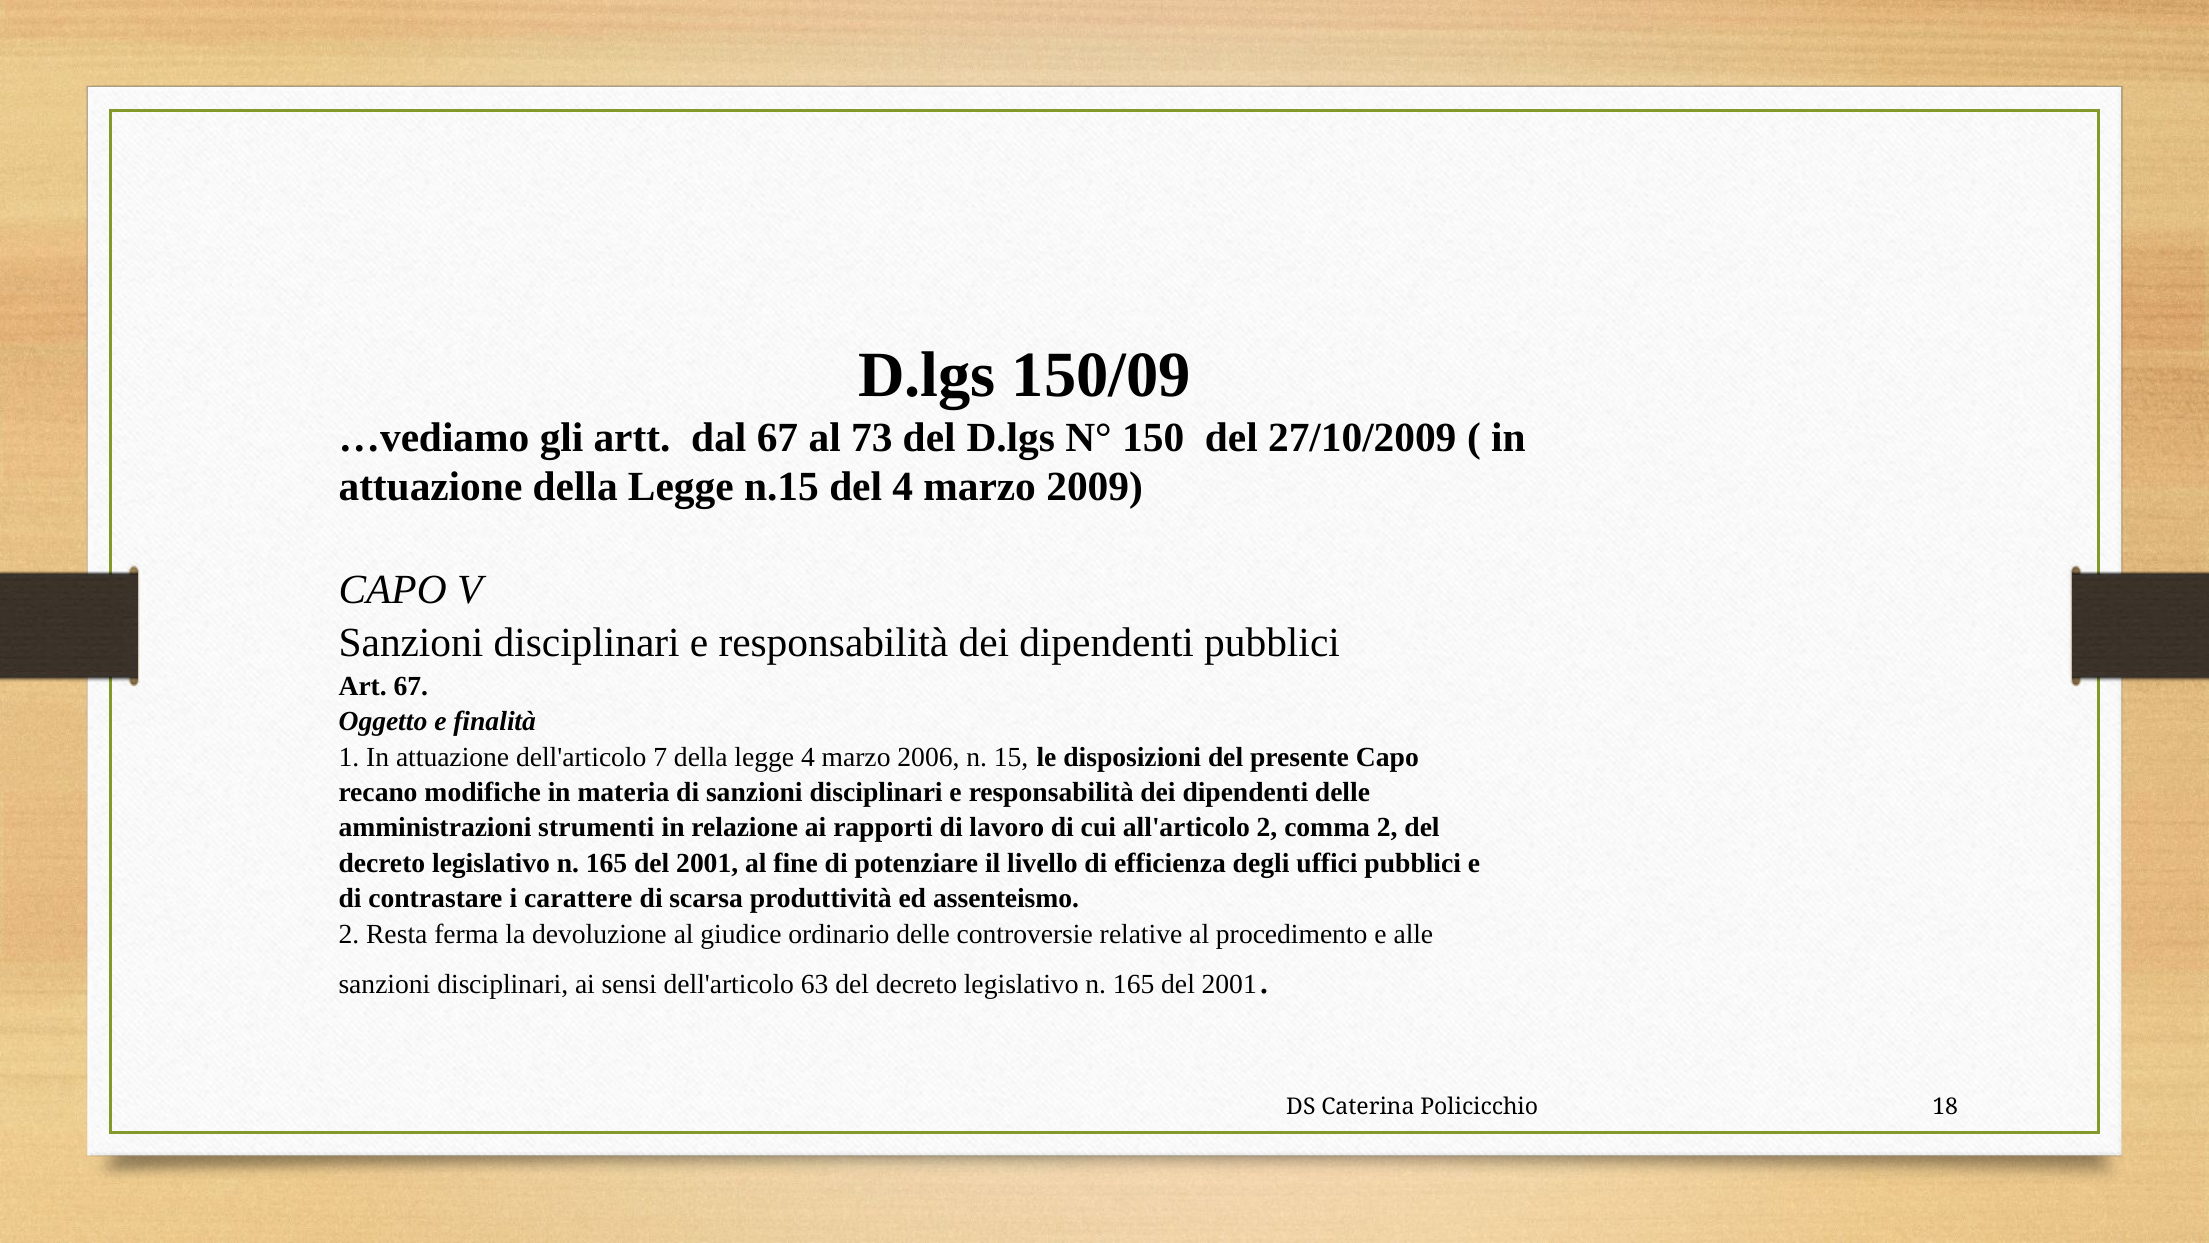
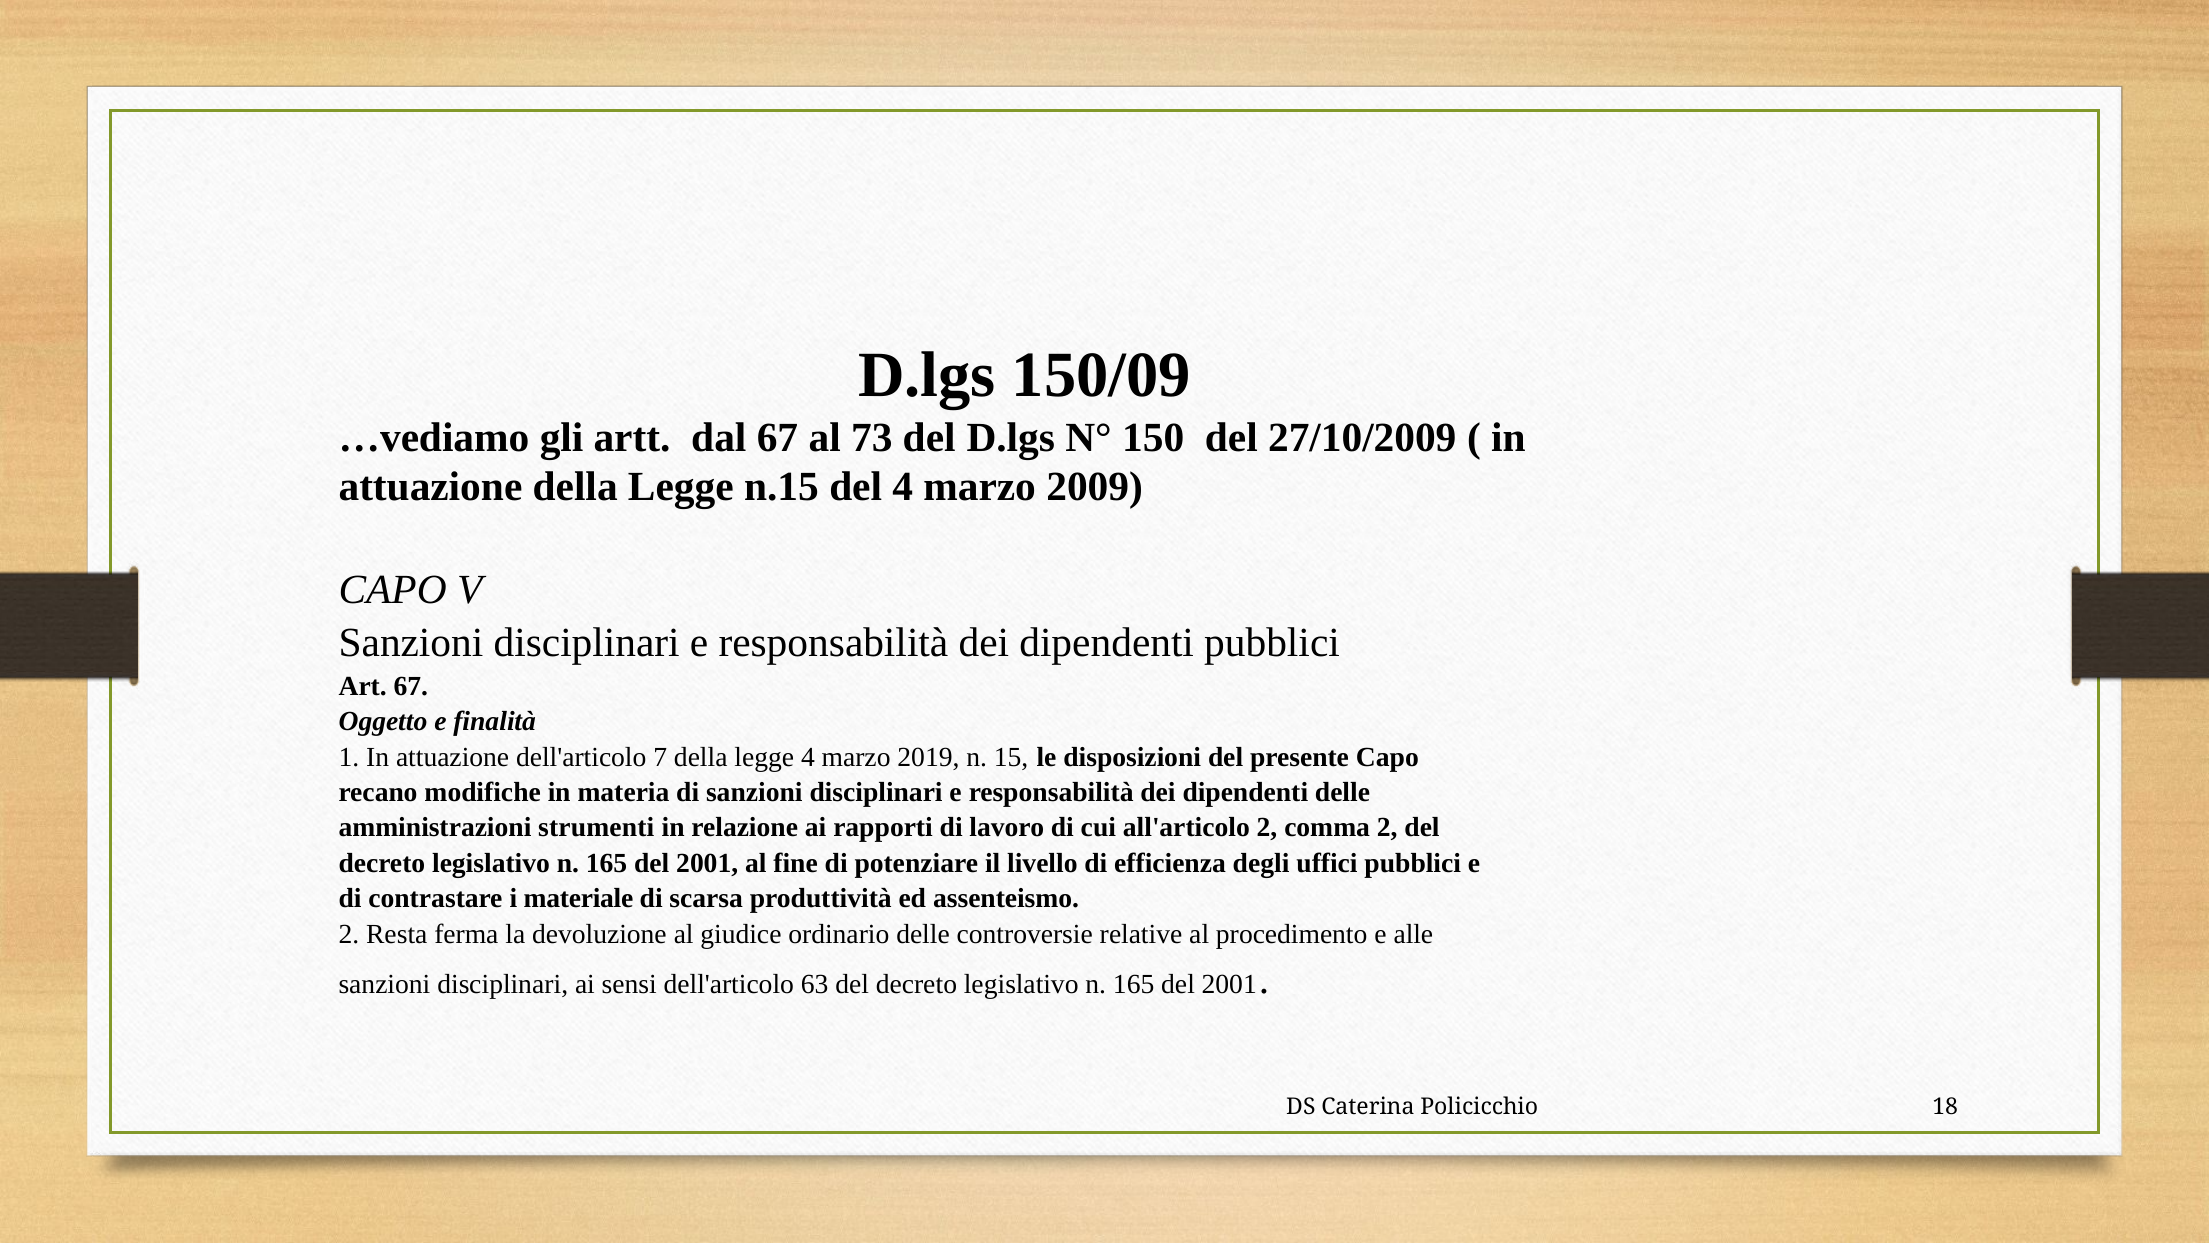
2006: 2006 -> 2019
carattere: carattere -> materiale
